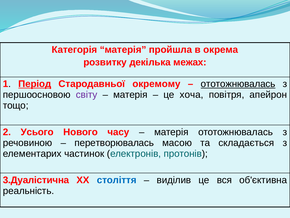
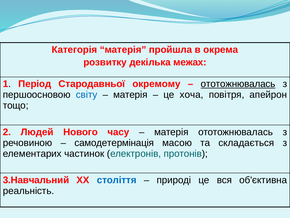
Період underline: present -> none
світу colour: purple -> blue
Усього: Усього -> Людей
перетворювалась: перетворювалась -> самодетермінація
3.Дуалістична: 3.Дуалістична -> 3.Навчальний
виділив: виділив -> природі
